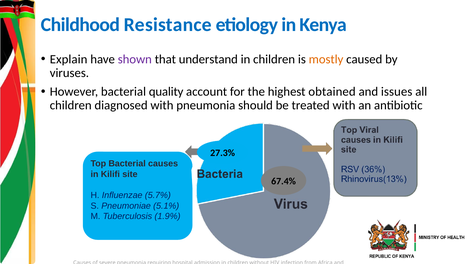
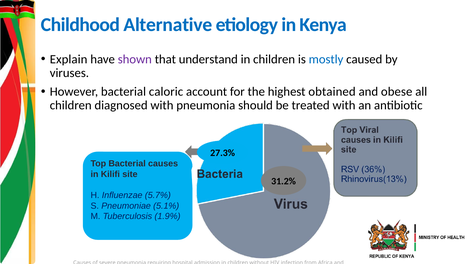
Resistance: Resistance -> Alternative
mostly colour: orange -> blue
quality: quality -> caloric
issues: issues -> obese
67.4%: 67.4% -> 31.2%
